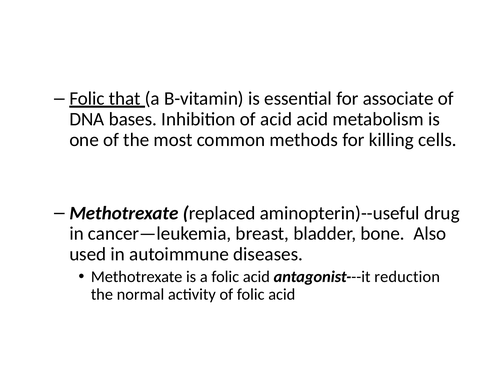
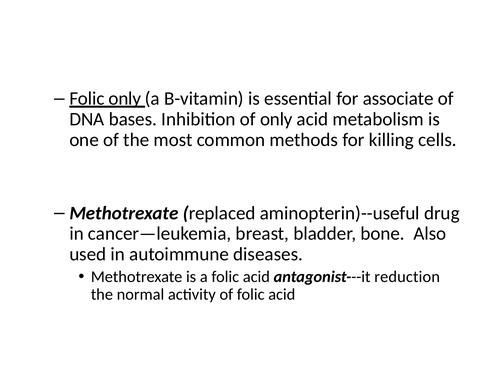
Folic that: that -> only
of acid: acid -> only
